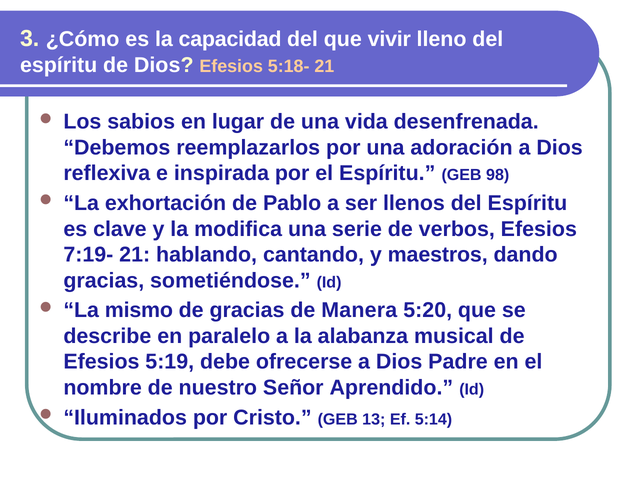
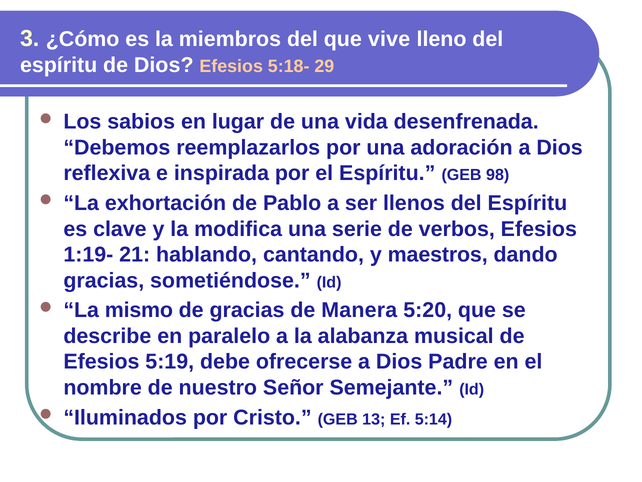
capacidad: capacidad -> miembros
vivir: vivir -> vive
5:18- 21: 21 -> 29
7:19-: 7:19- -> 1:19-
Aprendido: Aprendido -> Semejante
